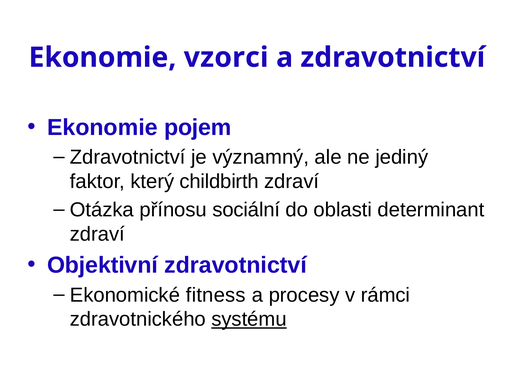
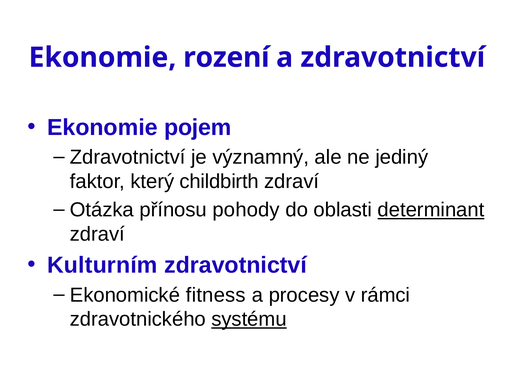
vzorci: vzorci -> rození
sociální: sociální -> pohody
determinant underline: none -> present
Objektivní: Objektivní -> Kulturním
